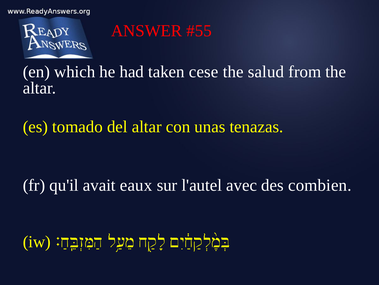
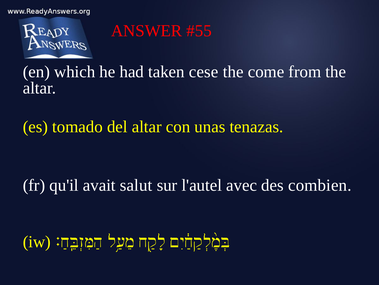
salud: salud -> come
eaux: eaux -> salut
